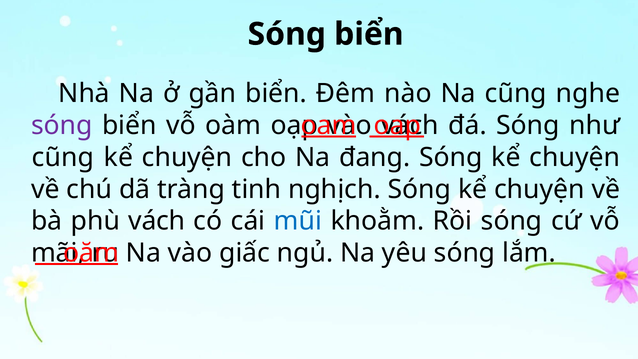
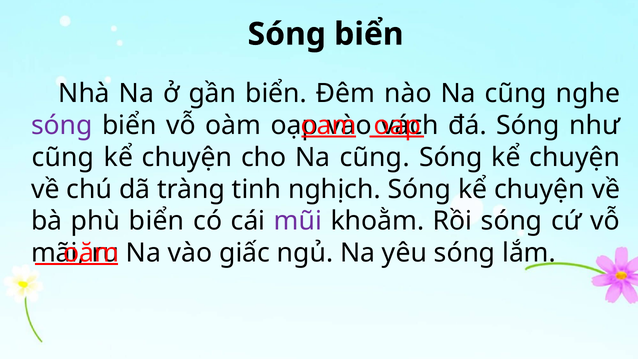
cho Na đang: đang -> cũng
phù vách: vách -> biển
mũi colour: blue -> purple
